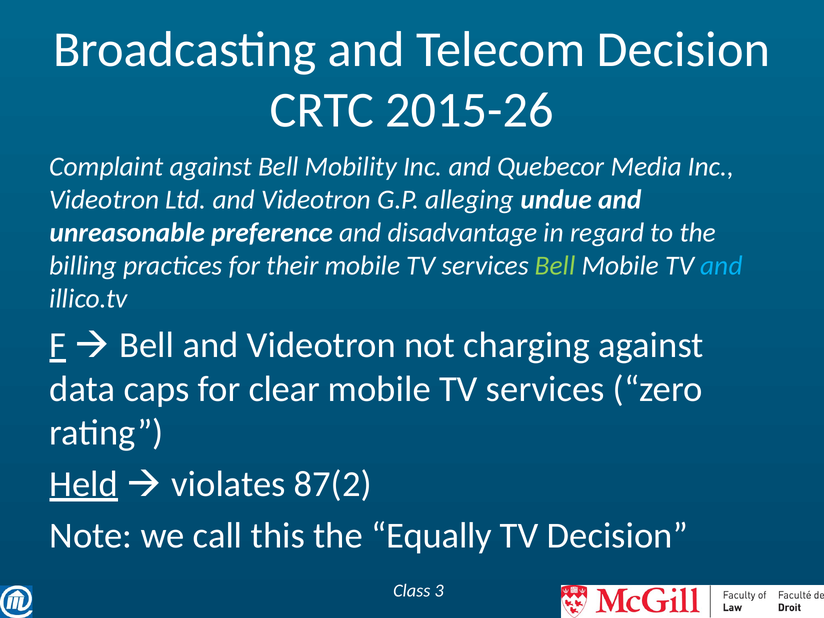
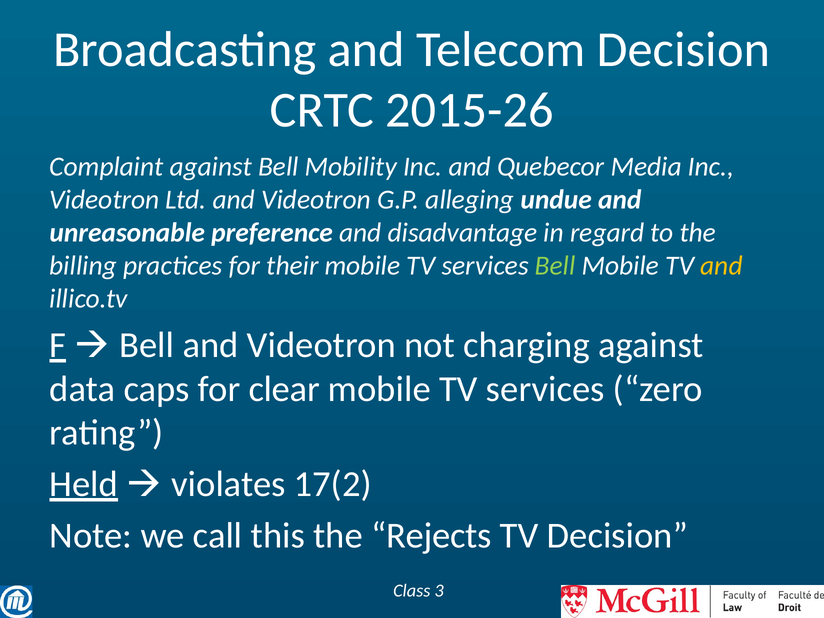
and at (722, 266) colour: light blue -> yellow
87(2: 87(2 -> 17(2
Equally: Equally -> Rejects
